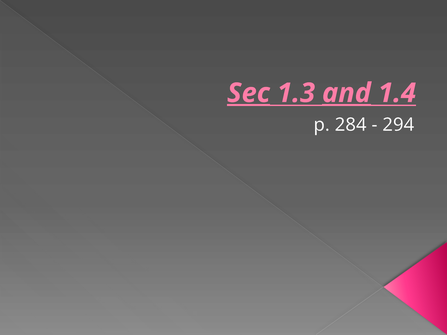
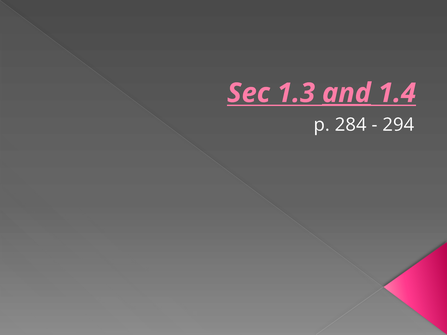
Sec underline: present -> none
